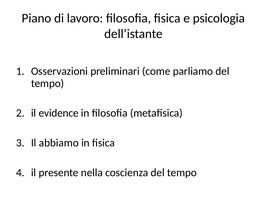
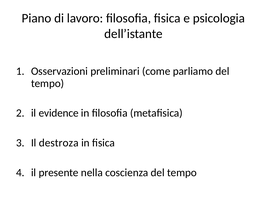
abbiamo: abbiamo -> destroza
